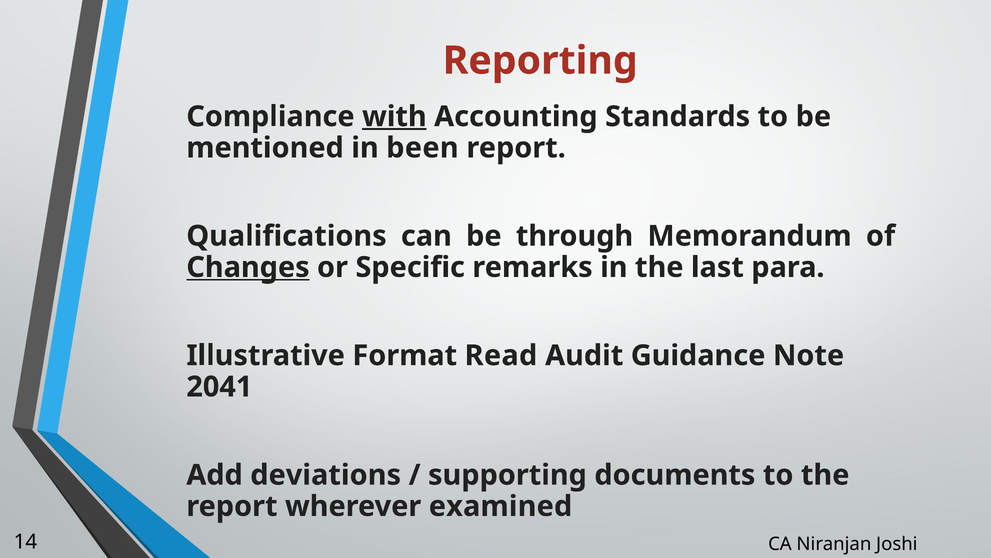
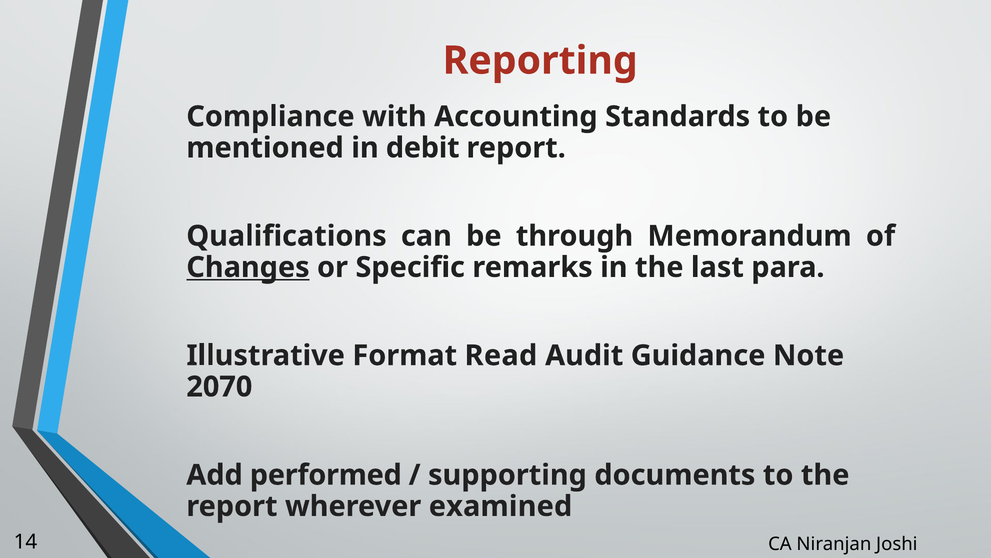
with underline: present -> none
been: been -> debit
2041: 2041 -> 2070
deviations: deviations -> performed
